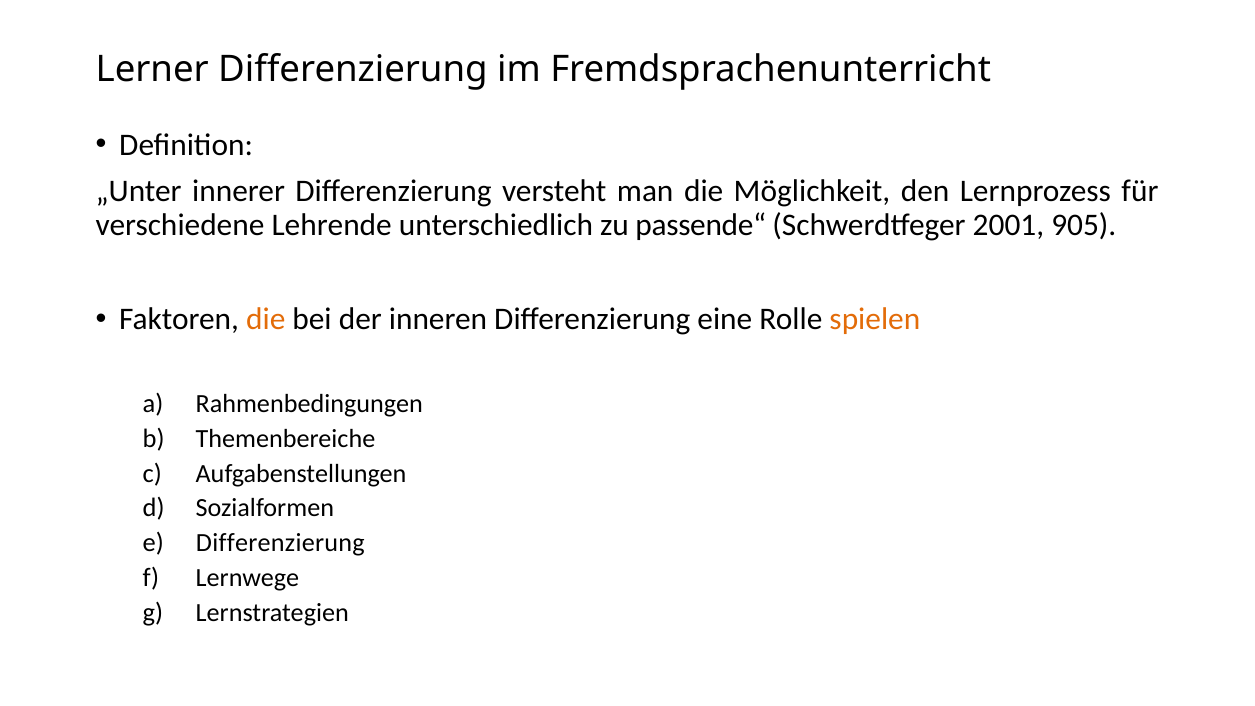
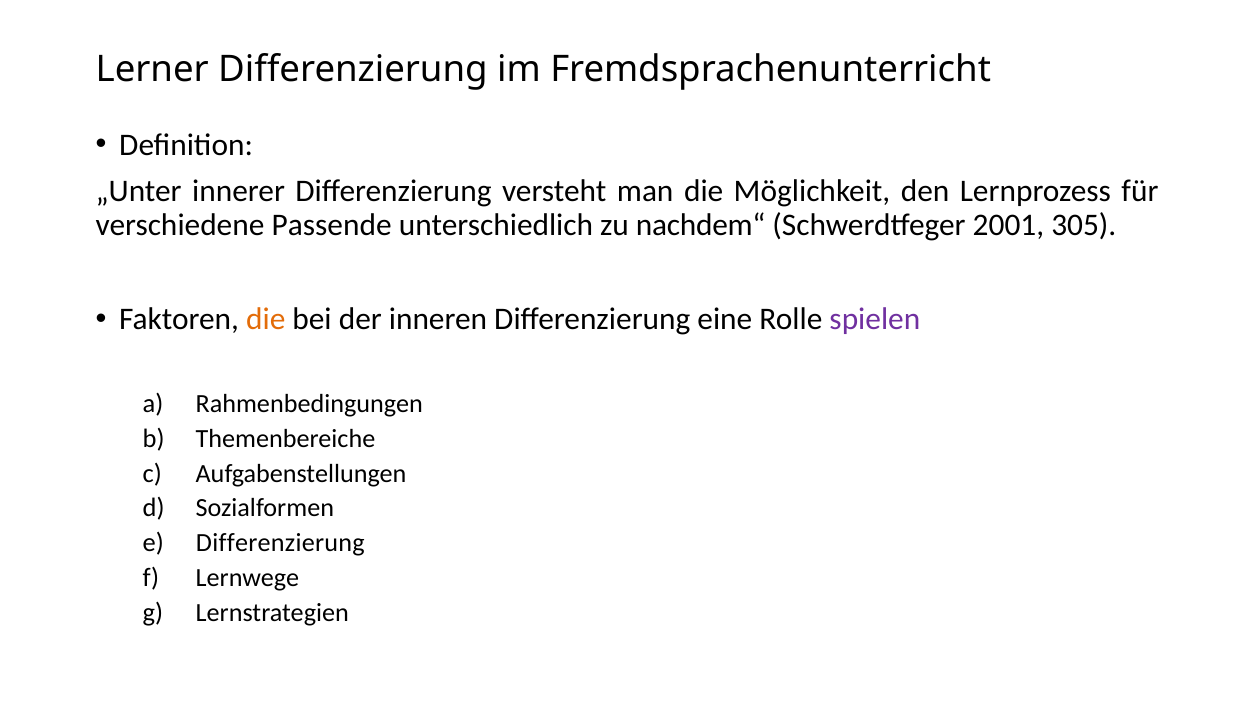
Lehrende: Lehrende -> Passende
passende“: passende“ -> nachdem“
905: 905 -> 305
spielen colour: orange -> purple
